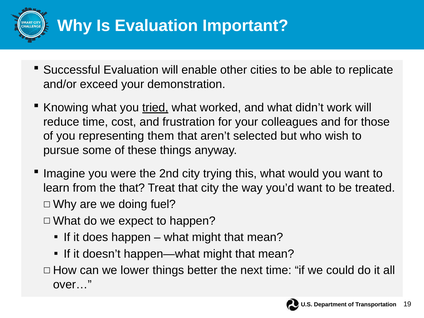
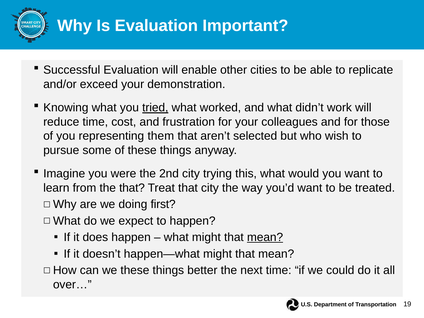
fuel: fuel -> first
mean at (265, 237) underline: none -> present
we lower: lower -> these
